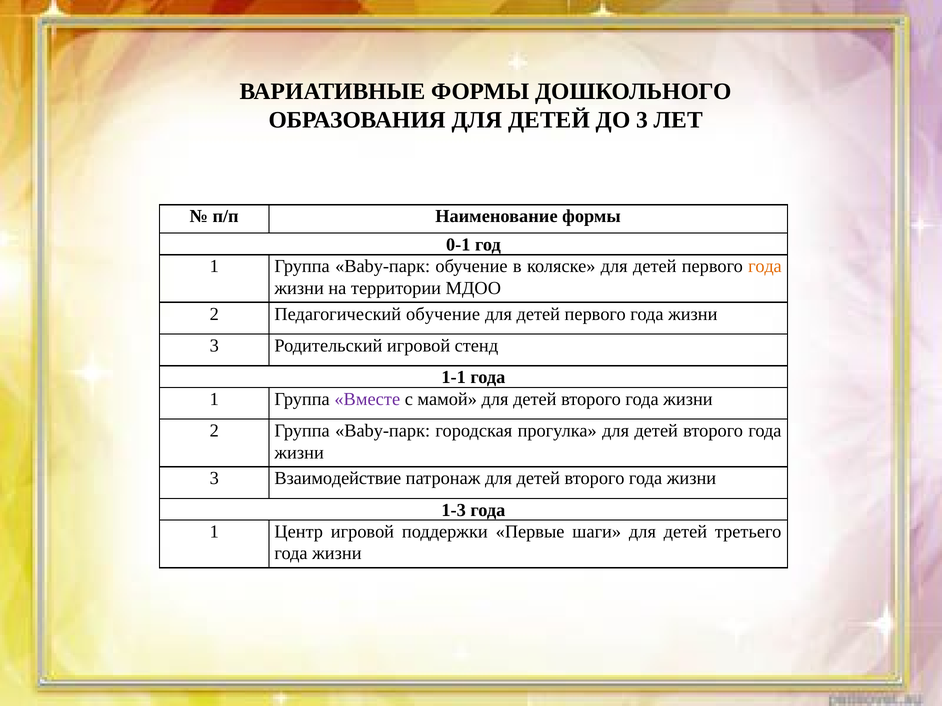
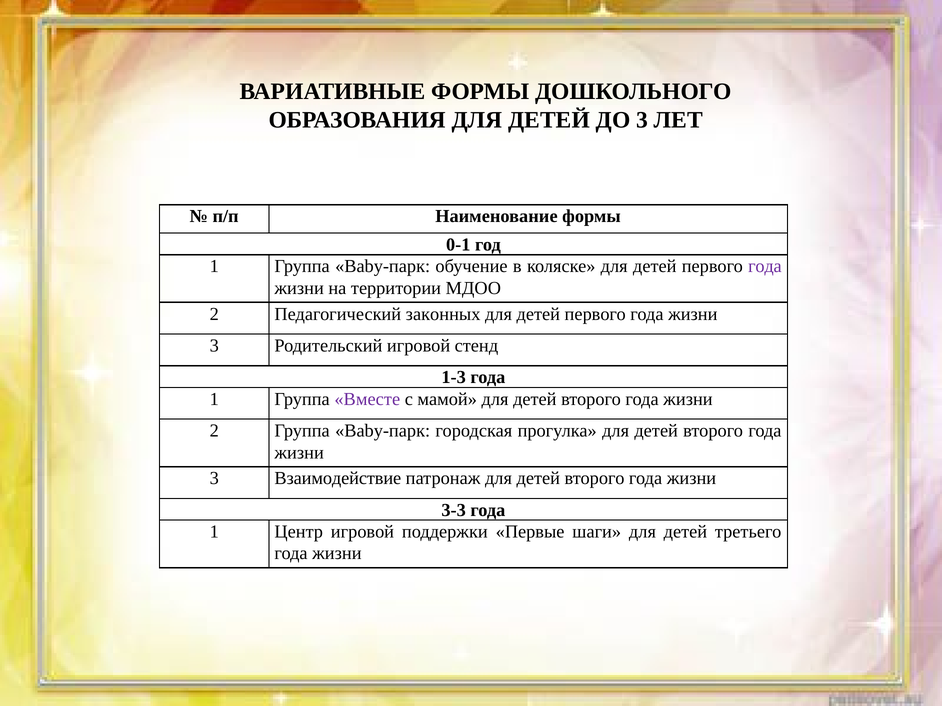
года at (765, 267) colour: orange -> purple
Педагогический обучение: обучение -> законных
1-1: 1-1 -> 1-3
1-3: 1-3 -> 3-3
